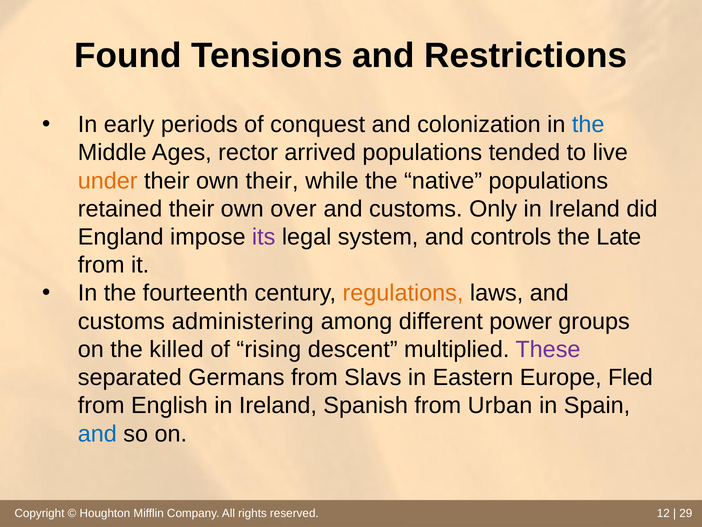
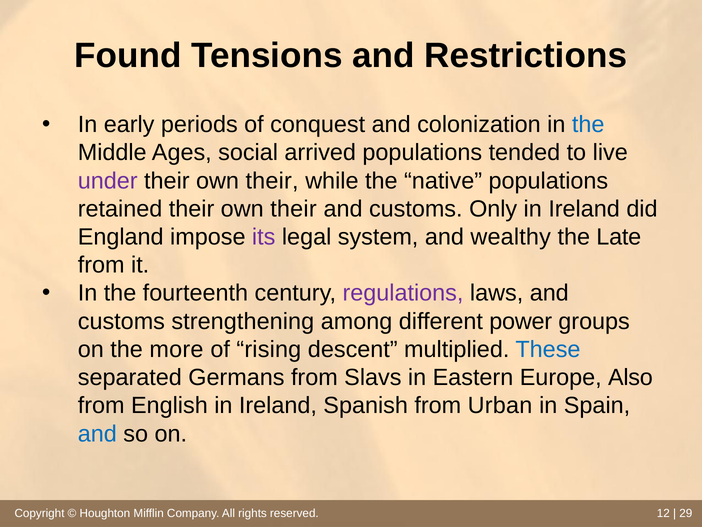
rector: rector -> social
under colour: orange -> purple
retained their own over: over -> their
controls: controls -> wealthy
regulations colour: orange -> purple
administering: administering -> strengthening
killed: killed -> more
These colour: purple -> blue
Fled: Fled -> Also
